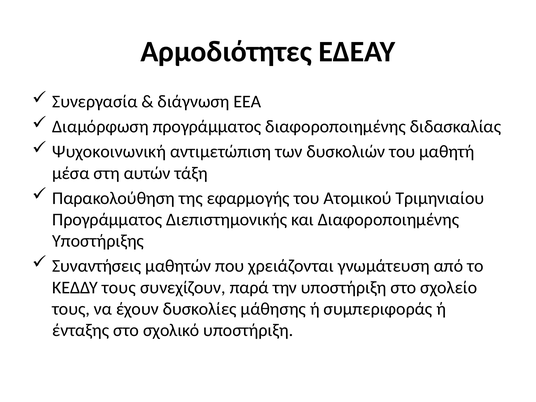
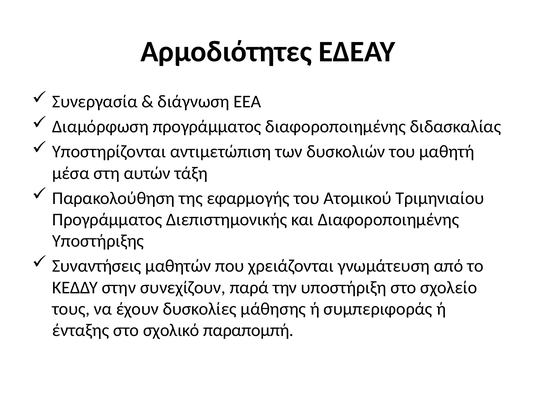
Ψυχοκοινωνική: Ψυχοκοινωνική -> Υποστηρίζονται
ΚΕΔΔΥ τους: τους -> στην
σχολικό υποστήριξη: υποστήριξη -> παραπομπή
